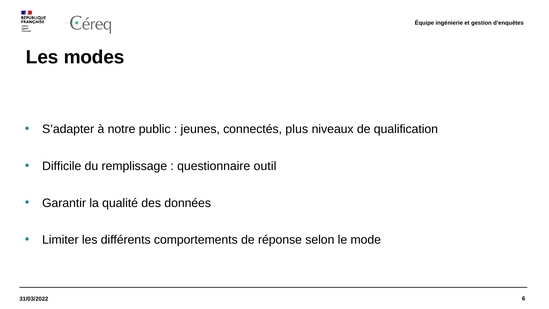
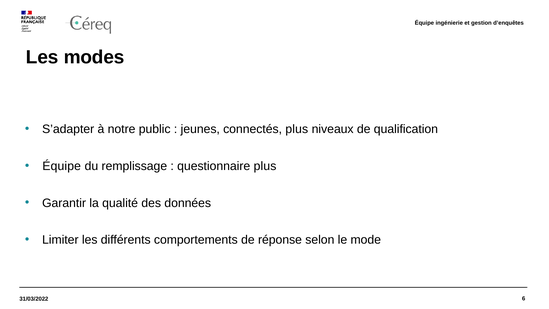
Difficile at (62, 166): Difficile -> Équipe
questionnaire outil: outil -> plus
